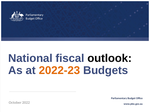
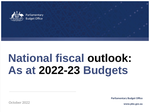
2022-23 colour: orange -> black
